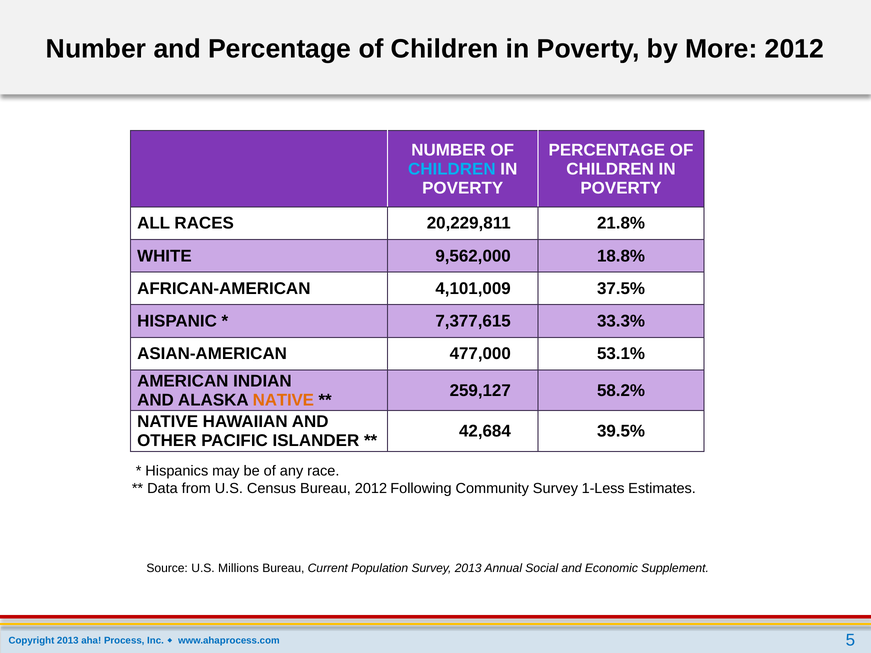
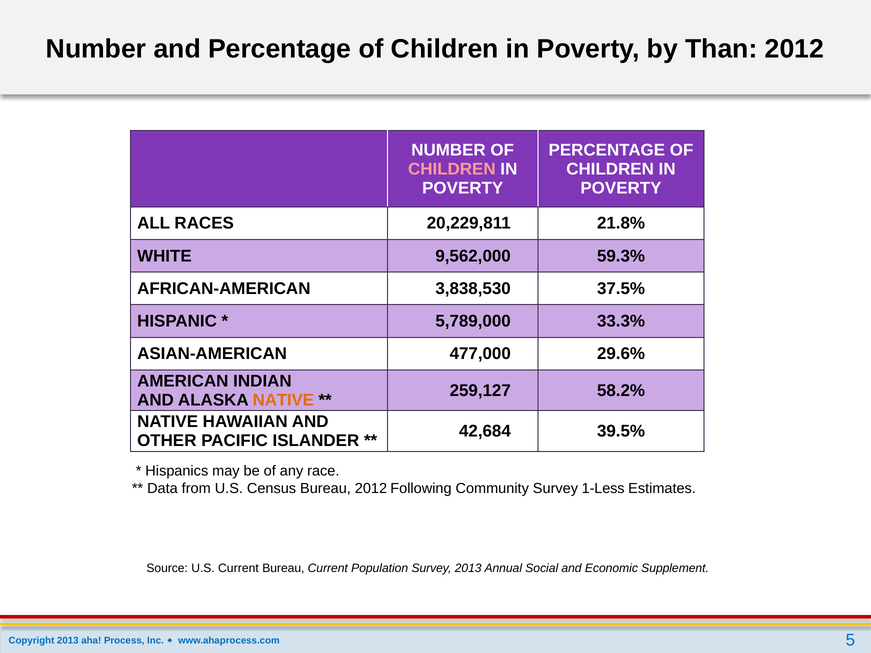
More: More -> Than
CHILDREN at (452, 169) colour: light blue -> pink
18.8%: 18.8% -> 59.3%
4,101,009: 4,101,009 -> 3,838,530
7,377,615: 7,377,615 -> 5,789,000
53.1%: 53.1% -> 29.6%
U.S Millions: Millions -> Current
